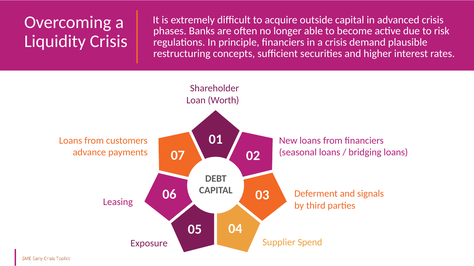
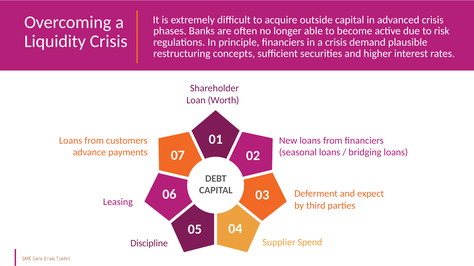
signals: signals -> expect
Exposure: Exposure -> Discipline
